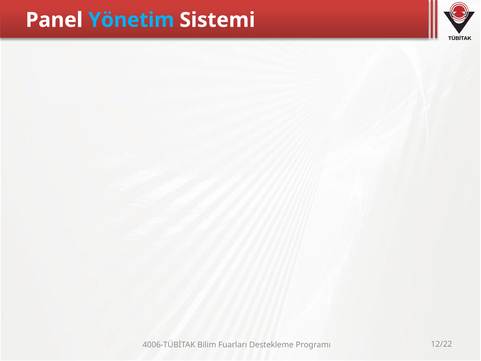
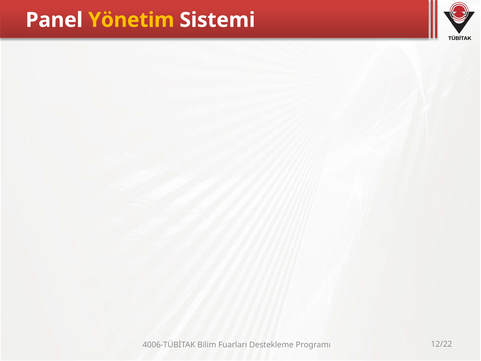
Yönetim colour: light blue -> yellow
